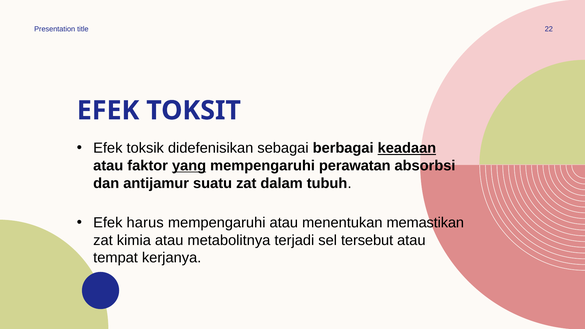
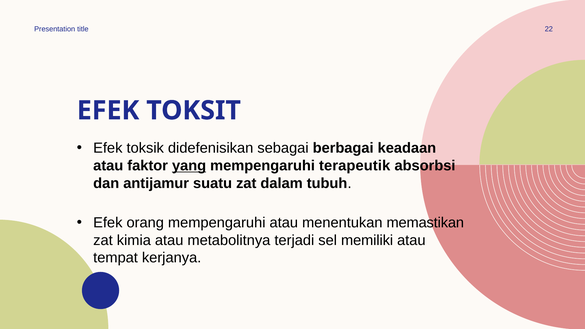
keadaan underline: present -> none
perawatan: perawatan -> terapeutik
harus: harus -> orang
tersebut: tersebut -> memiliki
